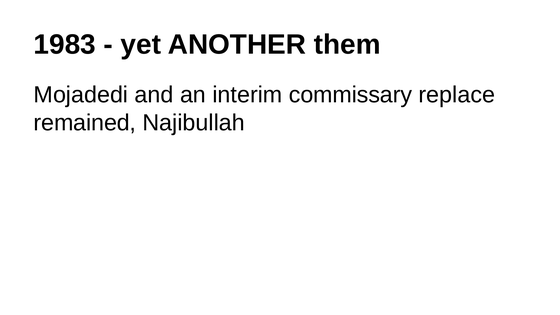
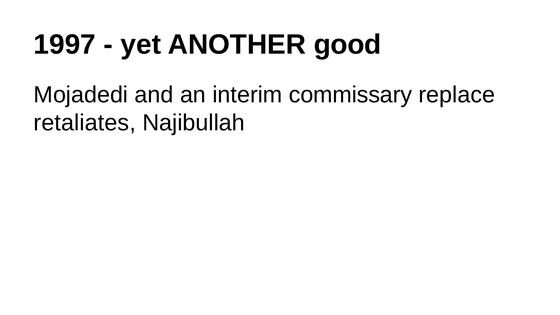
1983: 1983 -> 1997
them: them -> good
remained: remained -> retaliates
